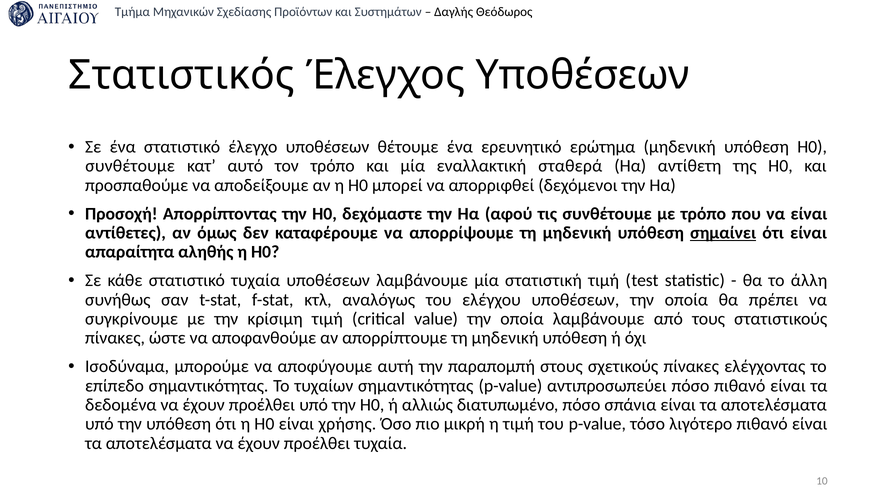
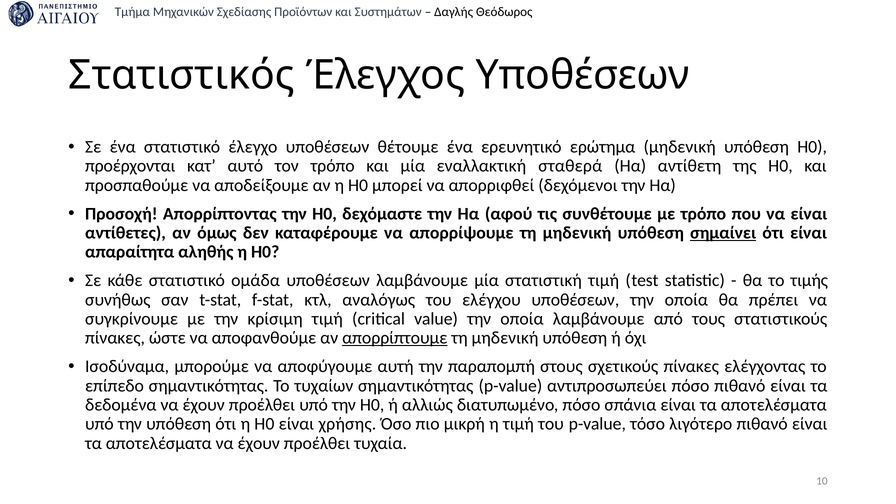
συνθέτουμε at (130, 166): συνθέτουμε -> προέρχονται
στατιστικό τυχαία: τυχαία -> ομάδα
άλλη: άλλη -> τιμής
απορρίπτουμε underline: none -> present
